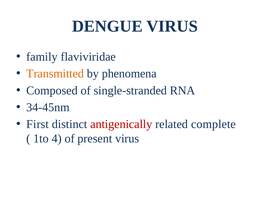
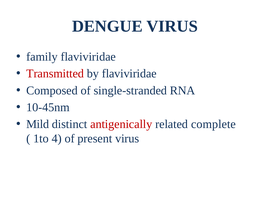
Transmitted colour: orange -> red
by phenomena: phenomena -> flaviviridae
34-45nm: 34-45nm -> 10-45nm
First: First -> Mild
